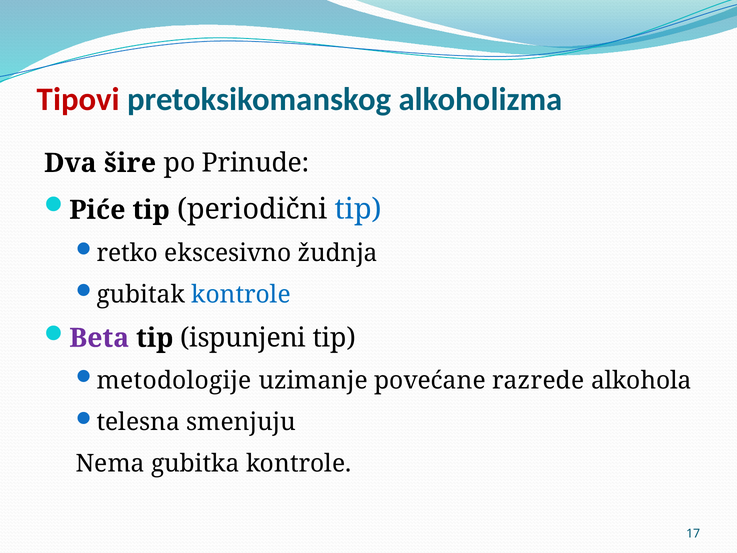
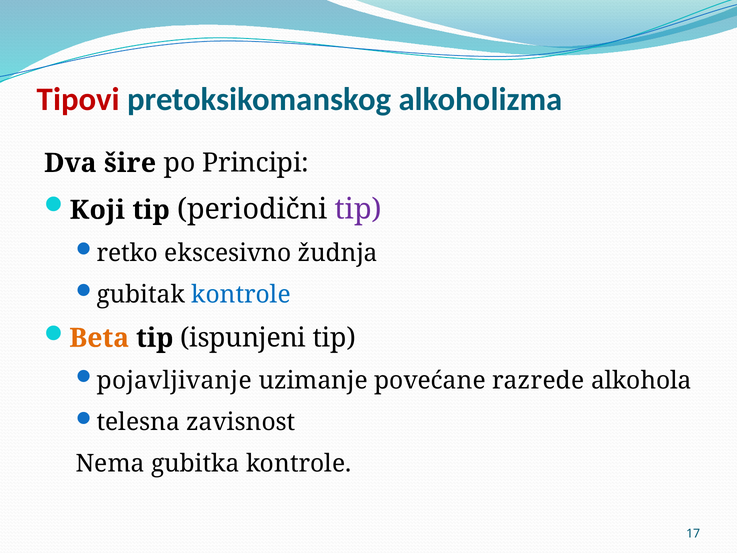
Prinude: Prinude -> Principi
Piće: Piće -> Koji
tip at (358, 209) colour: blue -> purple
Beta colour: purple -> orange
metodologije: metodologije -> pojavljivanje
smenjuju: smenjuju -> zavisnost
